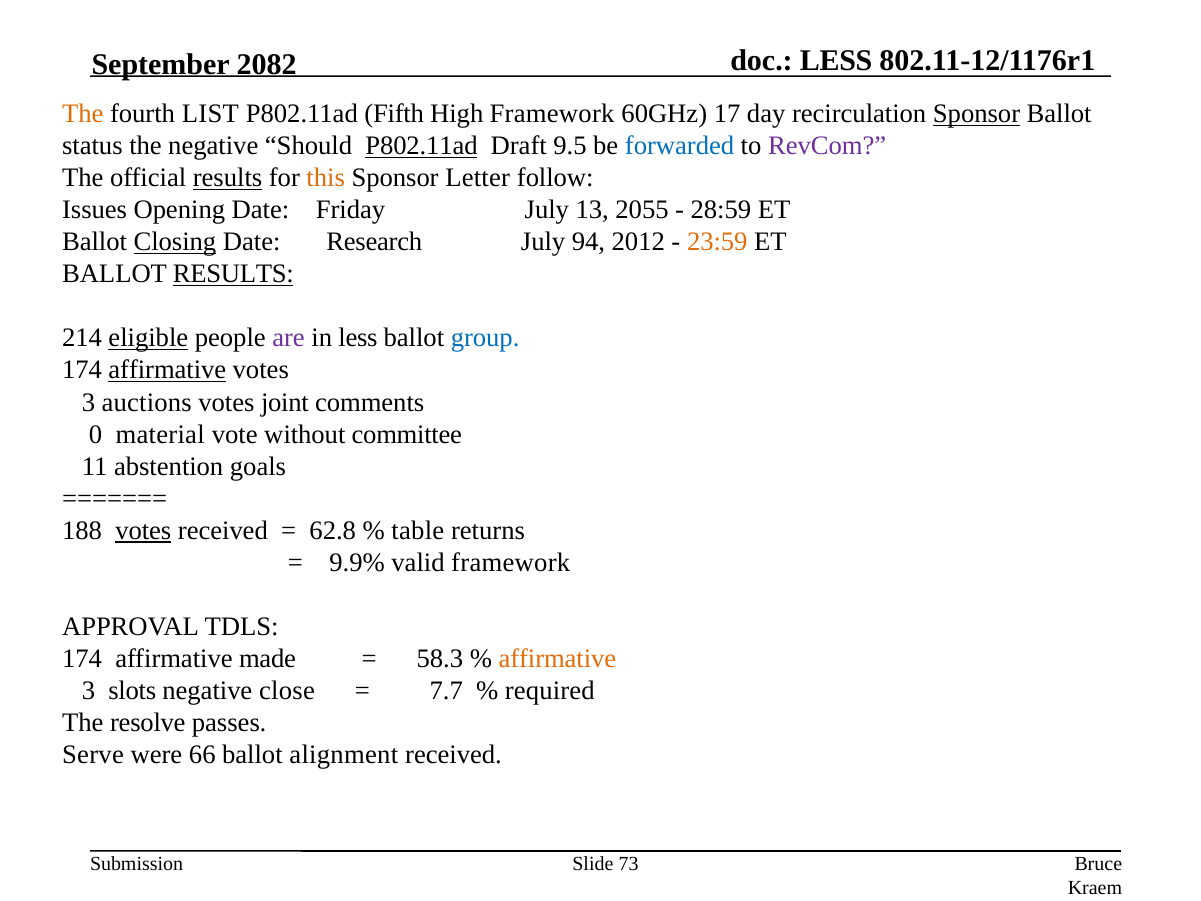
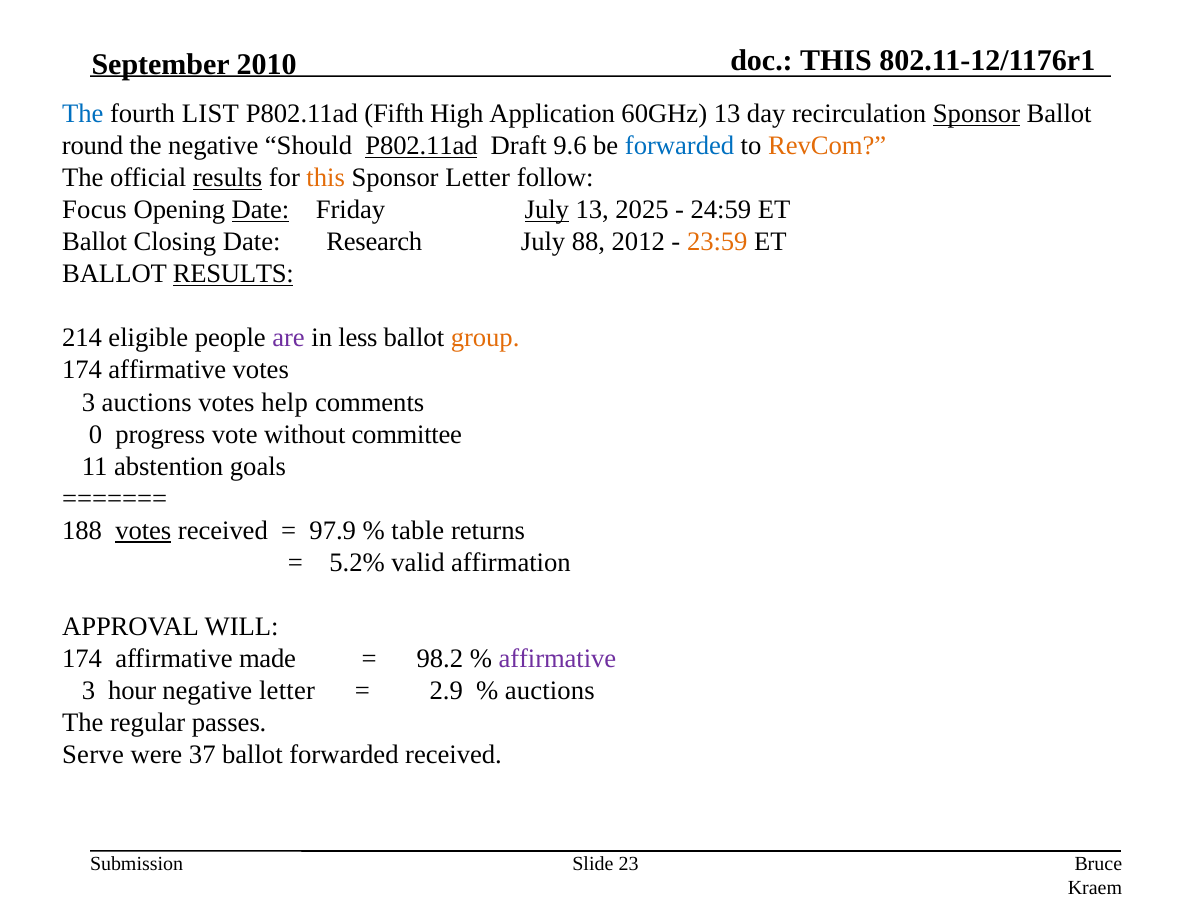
LESS at (836, 60): LESS -> THIS
2082: 2082 -> 2010
The at (83, 114) colour: orange -> blue
High Framework: Framework -> Application
60GHz 17: 17 -> 13
status: status -> round
9.5: 9.5 -> 9.6
RevCom colour: purple -> orange
Issues: Issues -> Focus
Date at (261, 210) underline: none -> present
July at (547, 210) underline: none -> present
2055: 2055 -> 2025
28:59: 28:59 -> 24:59
Closing underline: present -> none
94: 94 -> 88
eligible underline: present -> none
group colour: blue -> orange
affirmative at (167, 370) underline: present -> none
joint: joint -> help
material: material -> progress
62.8: 62.8 -> 97.9
9.9%: 9.9% -> 5.2%
valid framework: framework -> affirmation
TDLS: TDLS -> WILL
58.3: 58.3 -> 98.2
affirmative at (557, 658) colour: orange -> purple
slots: slots -> hour
negative close: close -> letter
7.7: 7.7 -> 2.9
required at (550, 690): required -> auctions
resolve: resolve -> regular
66: 66 -> 37
ballot alignment: alignment -> forwarded
73: 73 -> 23
